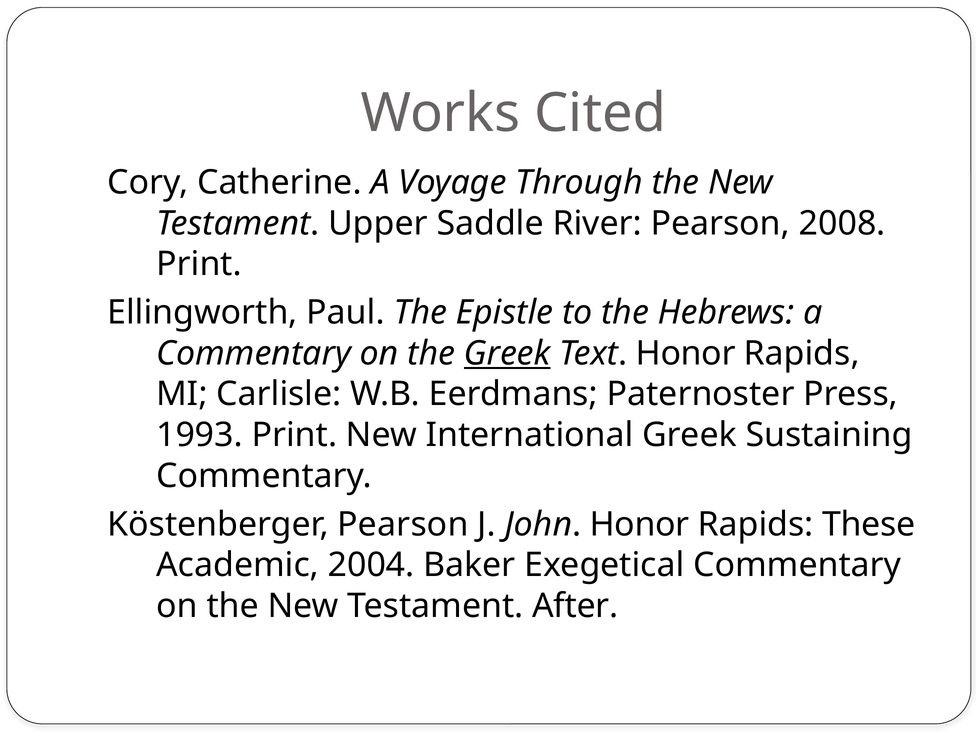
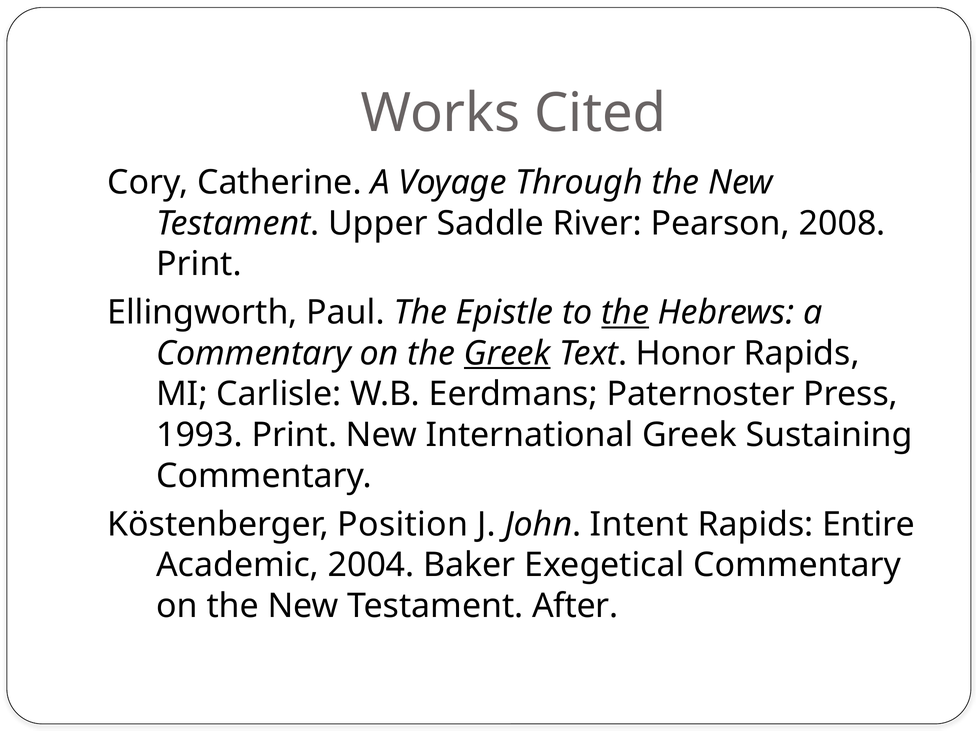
the at (625, 313) underline: none -> present
Köstenberger Pearson: Pearson -> Position
John Honor: Honor -> Intent
These: These -> Entire
